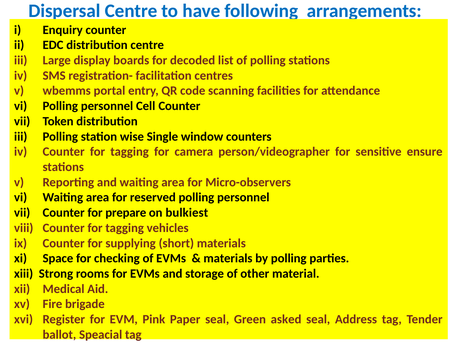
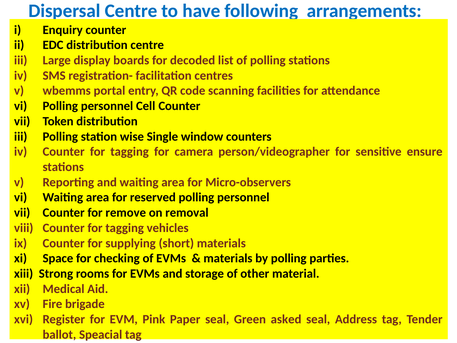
prepare: prepare -> remove
bulkiest: bulkiest -> removal
